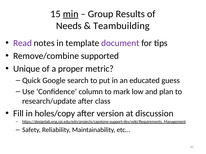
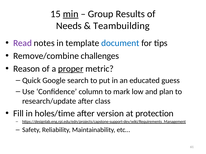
document colour: purple -> blue
supported: supported -> challenges
Unique: Unique -> Reason
proper underline: none -> present
holes/copy: holes/copy -> holes/time
discussion: discussion -> protection
